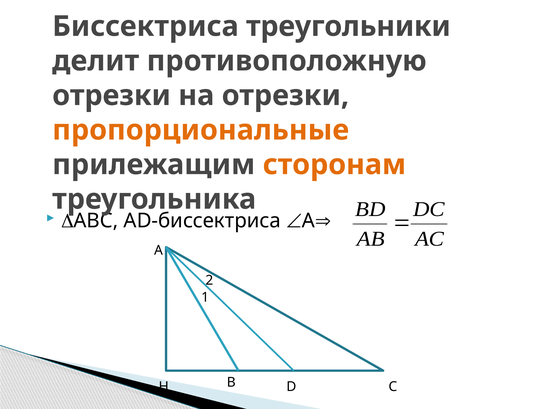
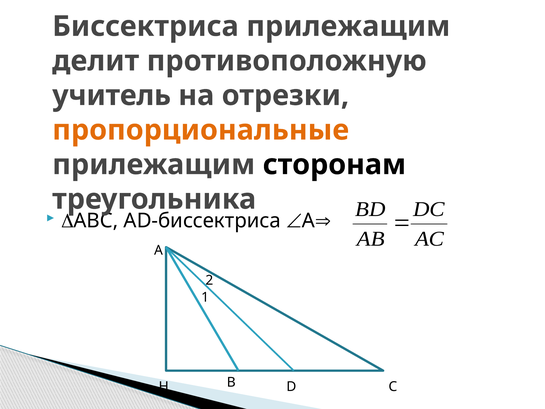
Биссектриса треугольники: треугольники -> прилежащим
отрезки at (112, 95): отрезки -> учитель
сторонам colour: orange -> black
